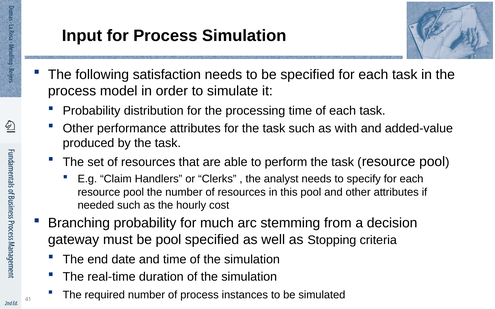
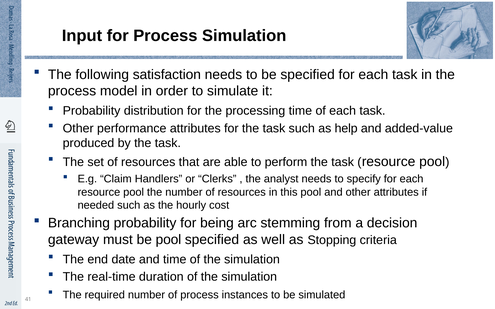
with: with -> help
much: much -> being
